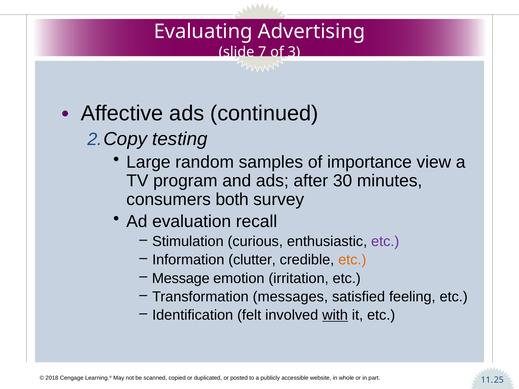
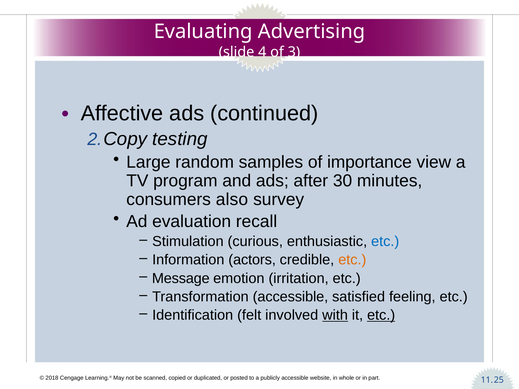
7: 7 -> 4
both: both -> also
etc at (385, 242) colour: purple -> blue
clutter: clutter -> actors
Transformation messages: messages -> accessible
etc at (381, 315) underline: none -> present
